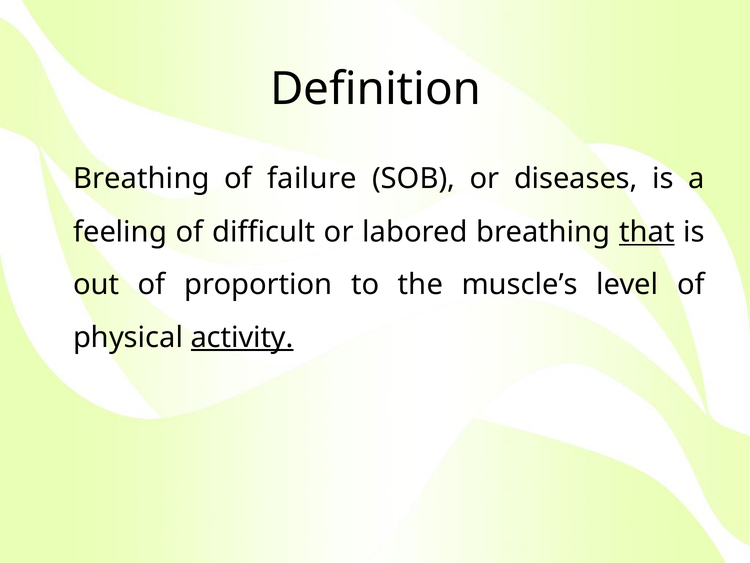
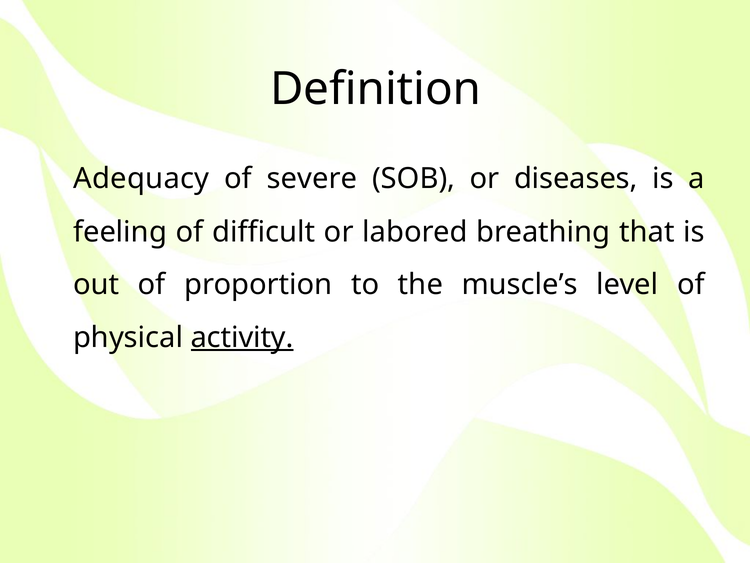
Breathing at (141, 179): Breathing -> Adequacy
failure: failure -> severe
that underline: present -> none
